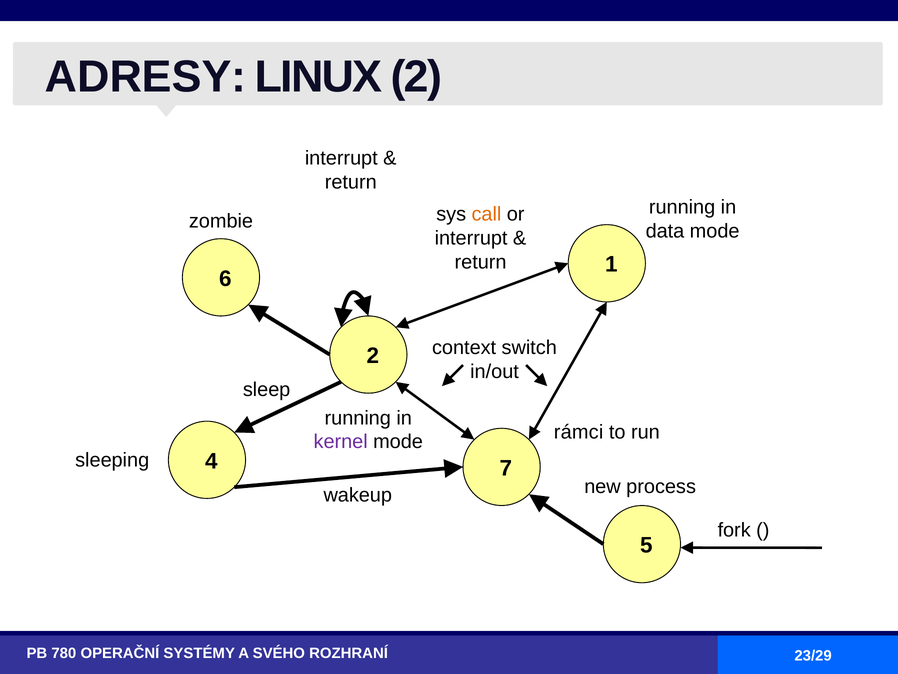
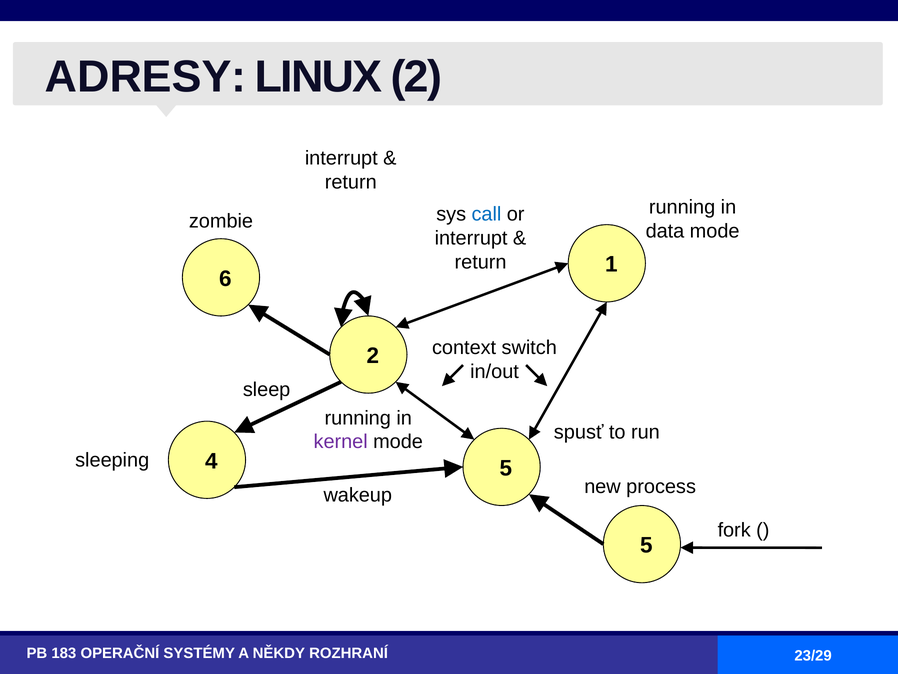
call colour: orange -> blue
rámci: rámci -> spusť
4 7: 7 -> 5
780: 780 -> 183
SVÉHO: SVÉHO -> NĚKDY
